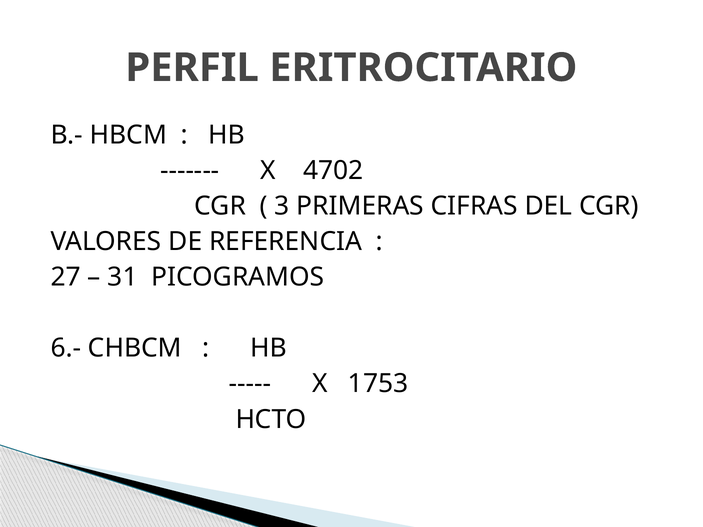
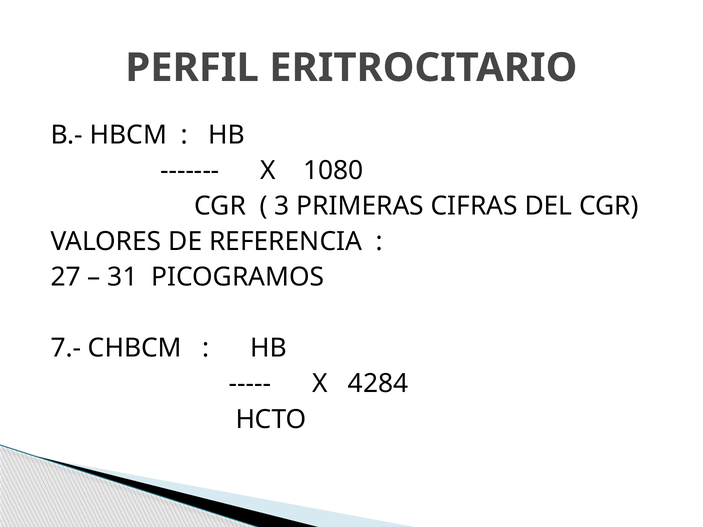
4702: 4702 -> 1080
6.-: 6.- -> 7.-
1753: 1753 -> 4284
